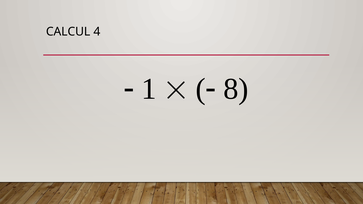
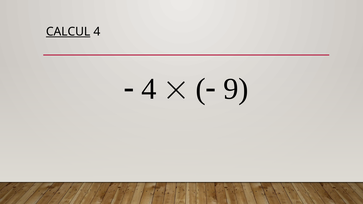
CALCUL underline: none -> present
1 at (149, 89): 1 -> 4
8: 8 -> 9
